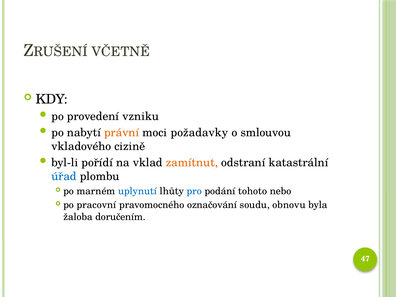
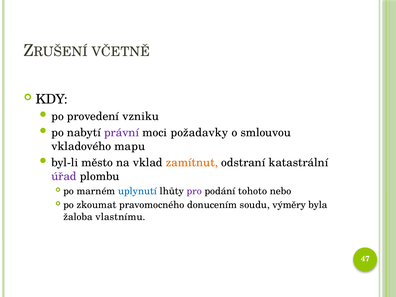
právní colour: orange -> purple
cizině: cizině -> mapu
pořídí: pořídí -> město
úřad colour: blue -> purple
pro colour: blue -> purple
pracovní: pracovní -> zkoumat
označování: označování -> donucením
obnovu: obnovu -> výměry
doručením: doručením -> vlastnímu
